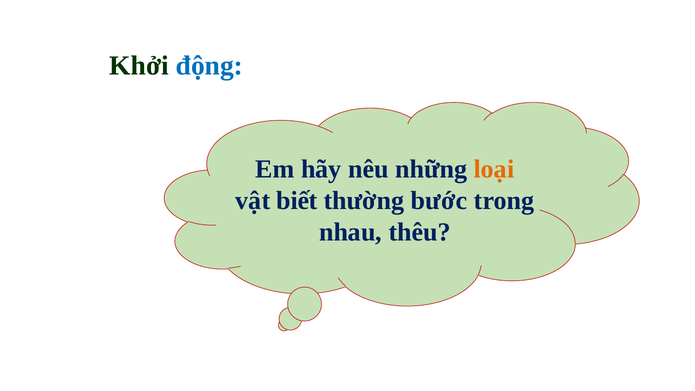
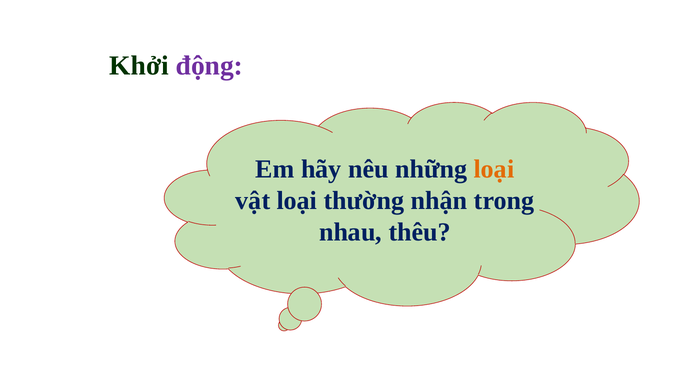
động colour: blue -> purple
vật biết: biết -> loại
bước: bước -> nhận
